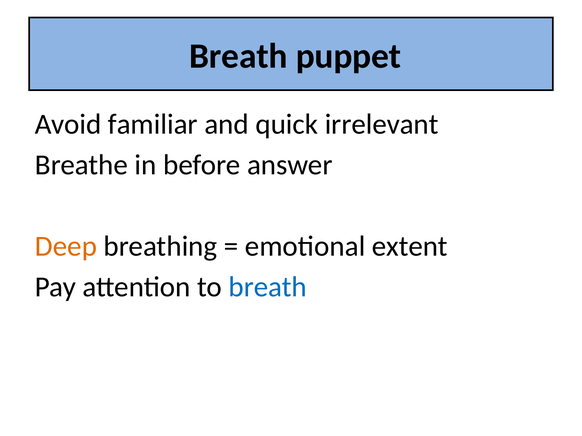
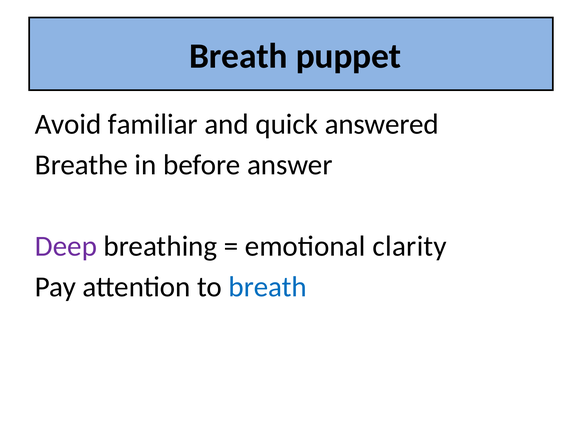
irrelevant: irrelevant -> answered
Deep colour: orange -> purple
extent: extent -> clarity
